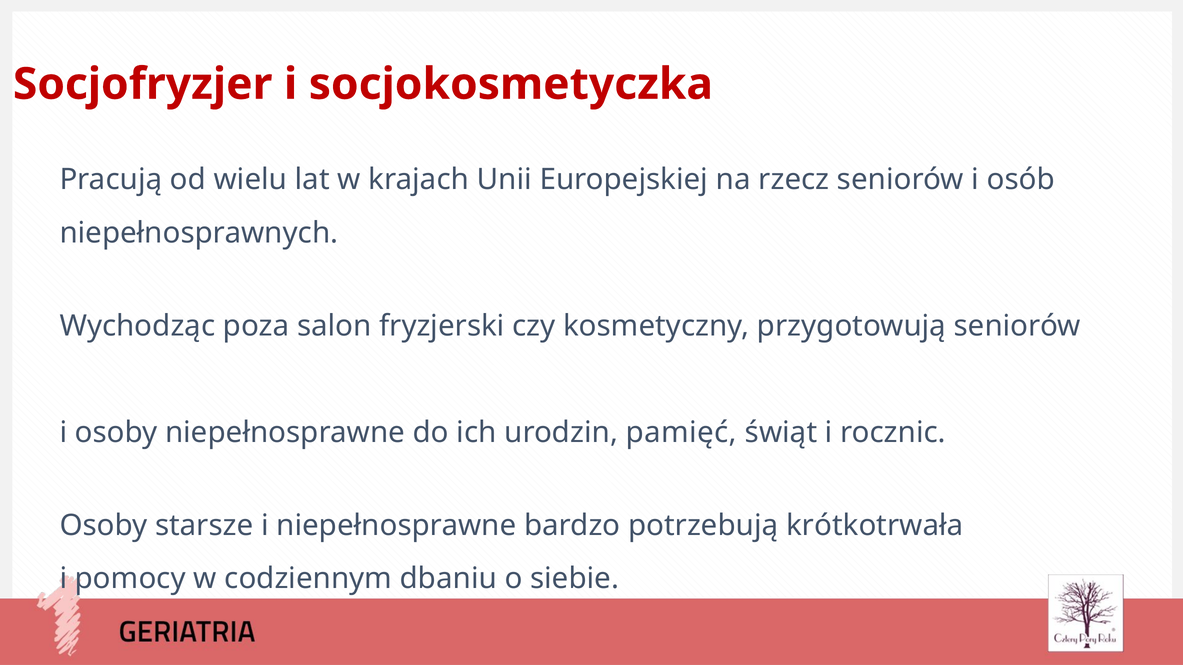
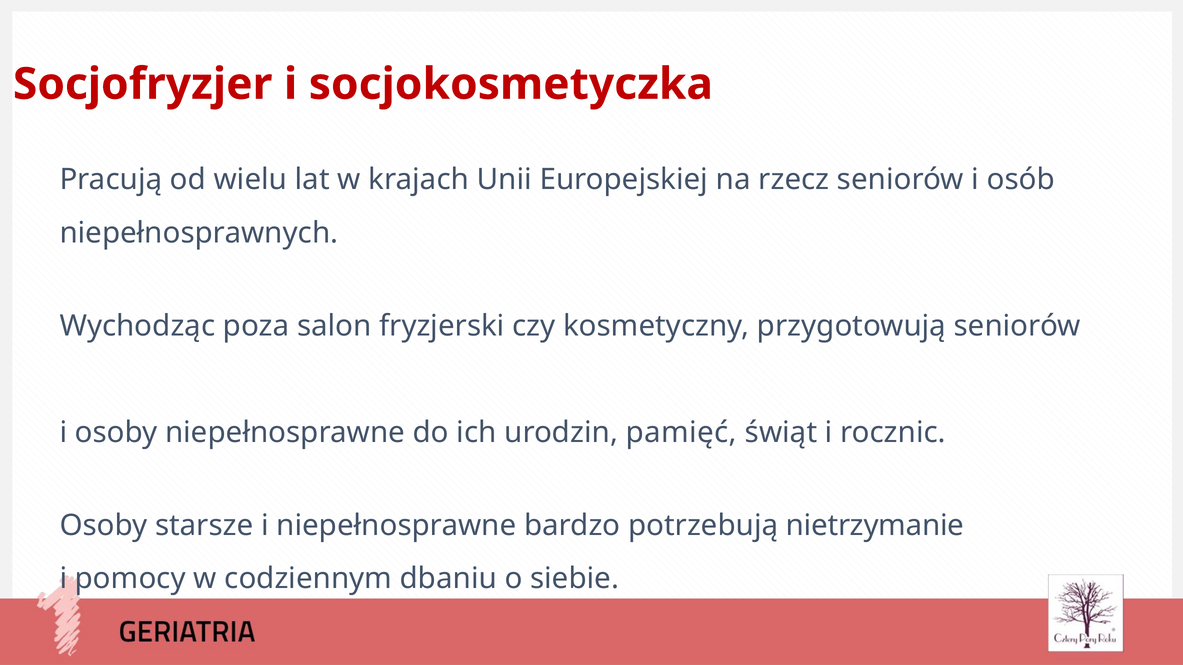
krótkotrwała: krótkotrwała -> nietrzymanie
